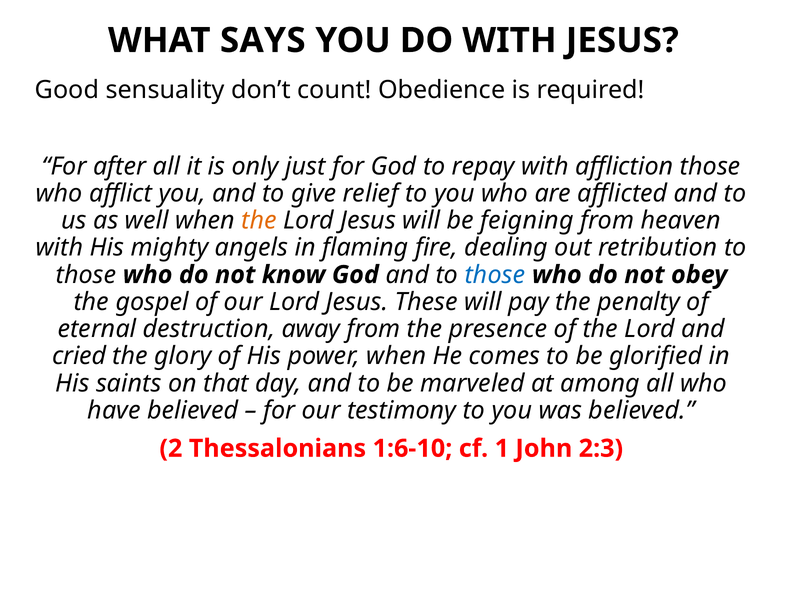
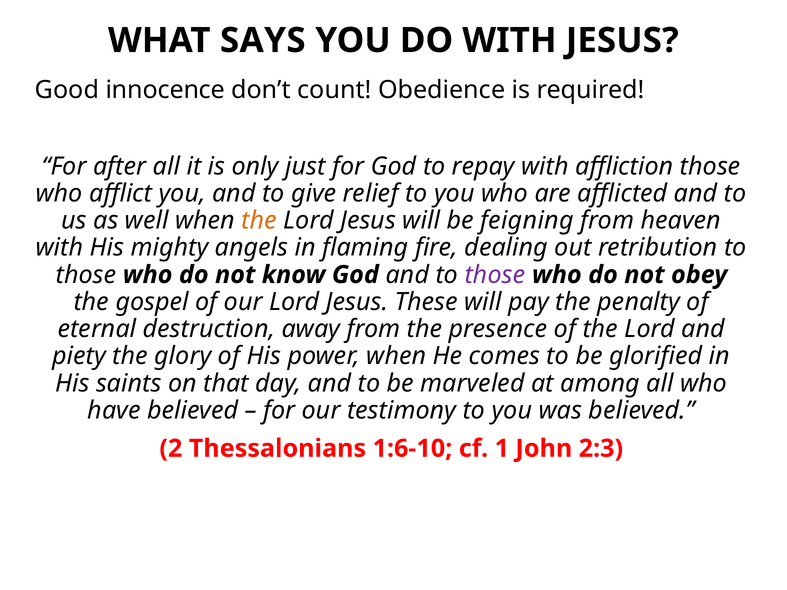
sensuality: sensuality -> innocence
those at (495, 275) colour: blue -> purple
cried: cried -> piety
